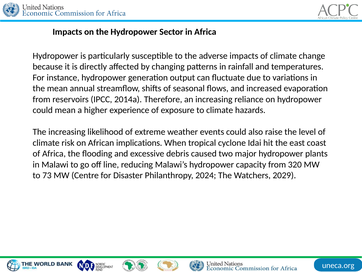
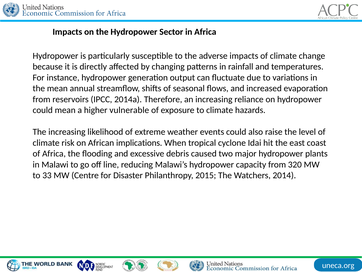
experience: experience -> vulnerable
73: 73 -> 33
2024: 2024 -> 2015
2029: 2029 -> 2014
